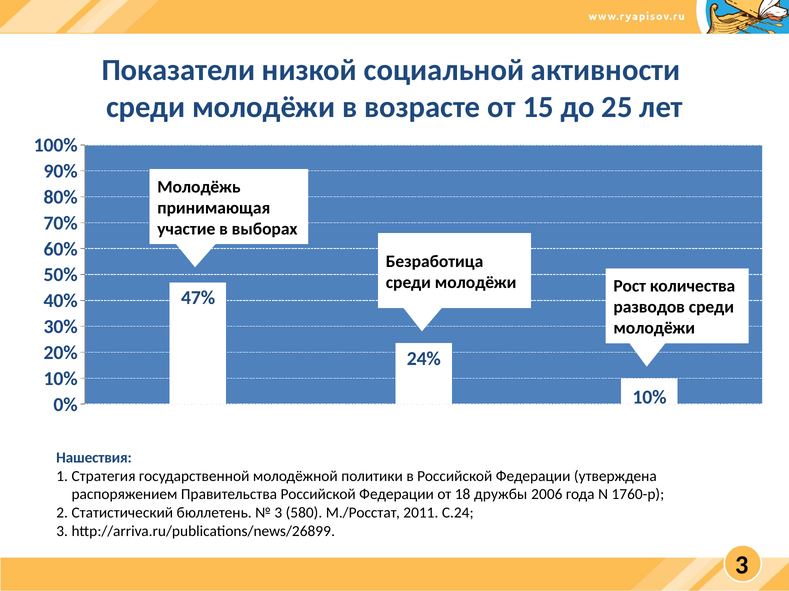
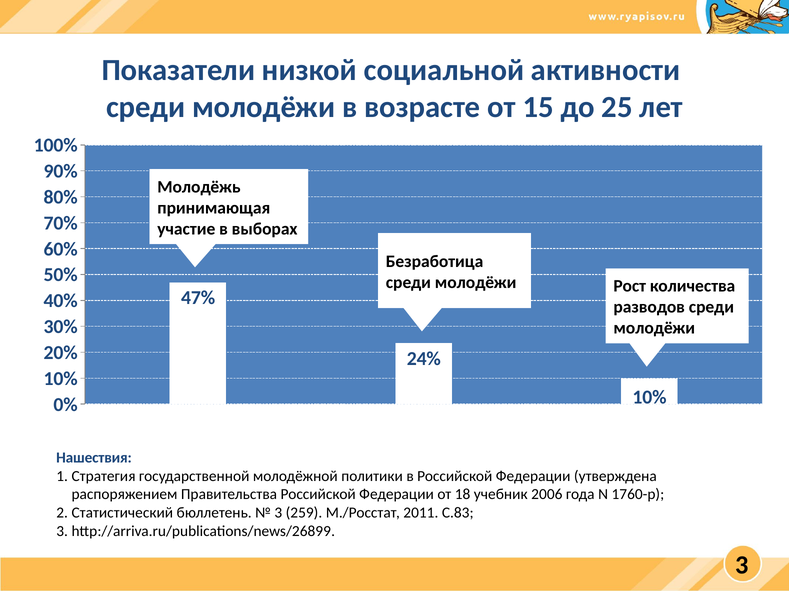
дружбы: дружбы -> учебник
580: 580 -> 259
С.24: С.24 -> С.83
